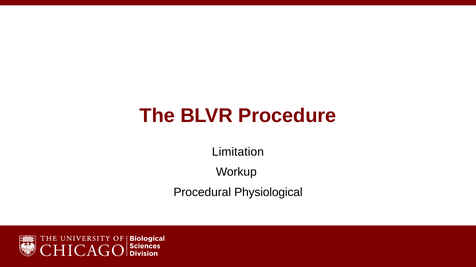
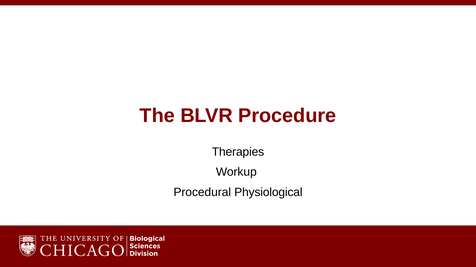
Limitation: Limitation -> Therapies
